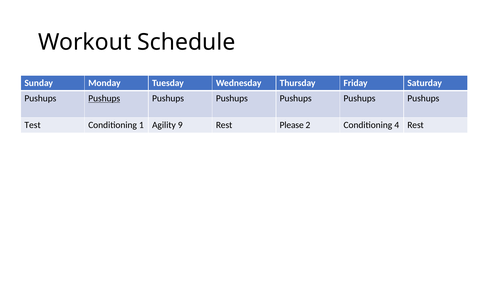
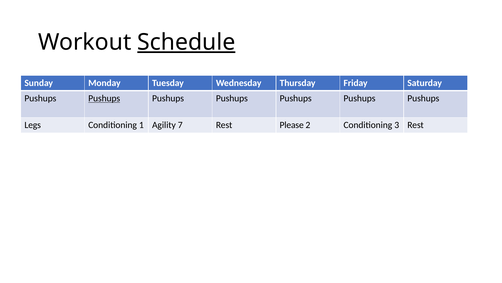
Schedule underline: none -> present
Test: Test -> Legs
9: 9 -> 7
4: 4 -> 3
